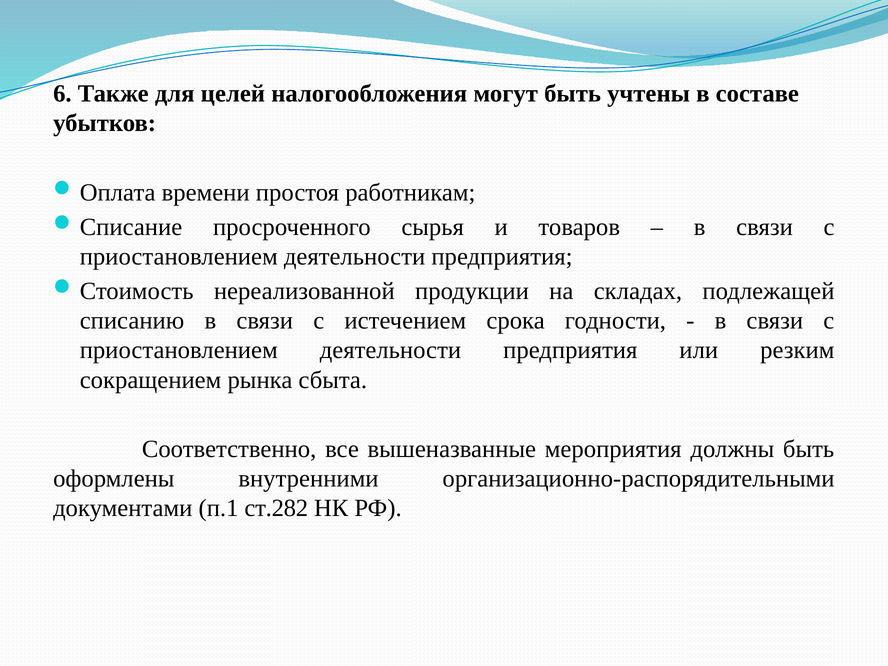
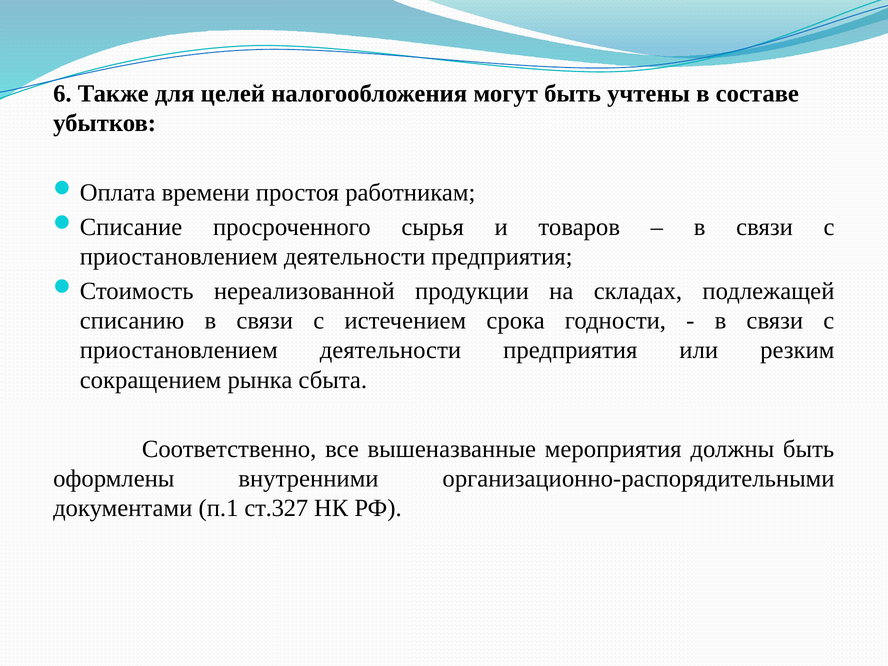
ст.282: ст.282 -> ст.327
